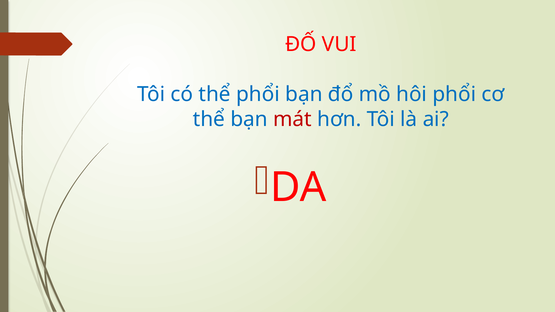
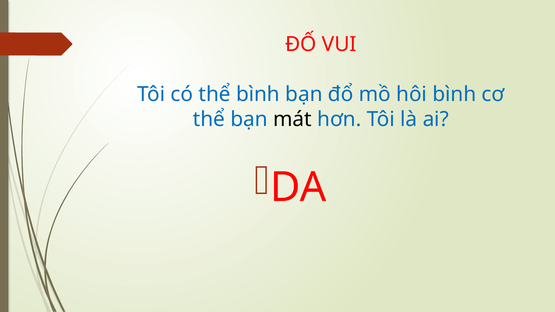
thể phổi: phổi -> bình
hôi phổi: phổi -> bình
mát colour: red -> black
